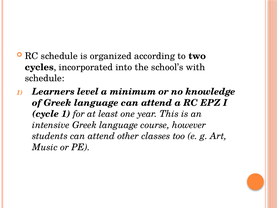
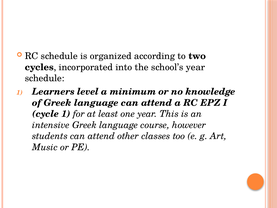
school’s with: with -> year
